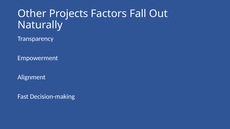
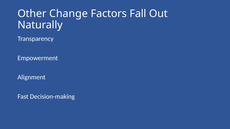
Projects: Projects -> Change
